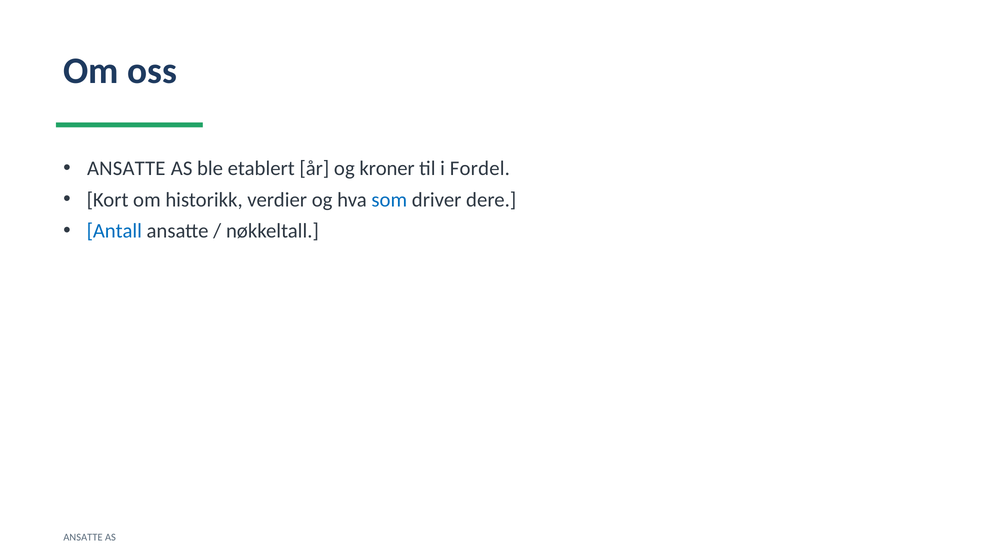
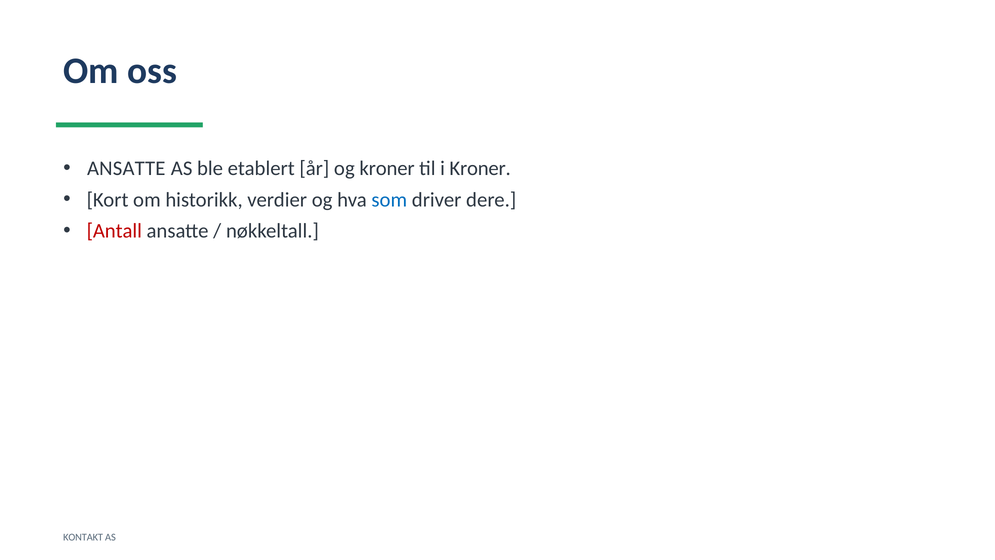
i Fordel: Fordel -> Kroner
Antall colour: blue -> red
ANSATTE at (83, 537): ANSATTE -> KONTAKT
